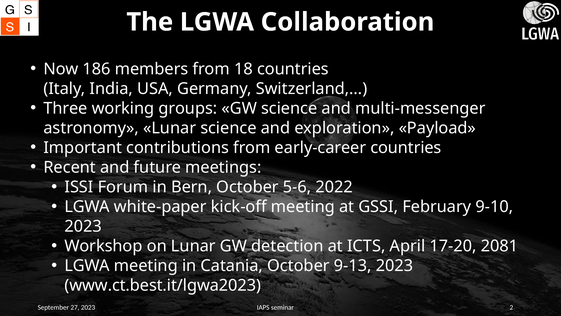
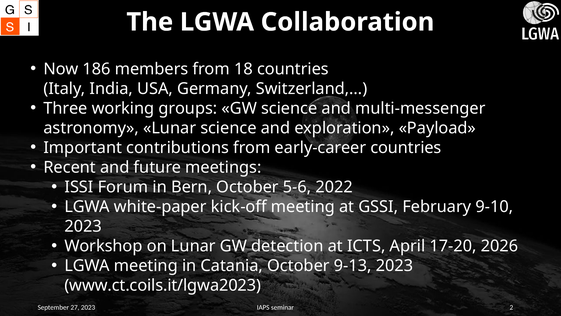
2081: 2081 -> 2026
www.ct.best.it/lgwa2023: www.ct.best.it/lgwa2023 -> www.ct.coils.it/lgwa2023
